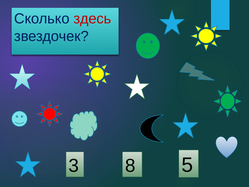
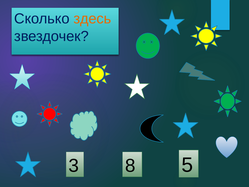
здесь colour: red -> orange
